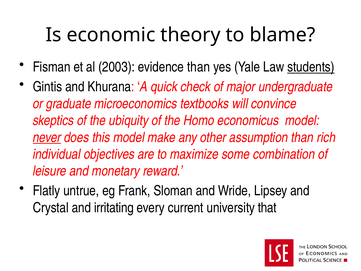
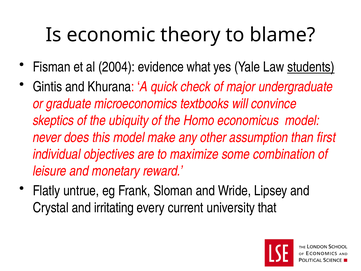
2003: 2003 -> 2004
evidence than: than -> what
never underline: present -> none
rich: rich -> first
